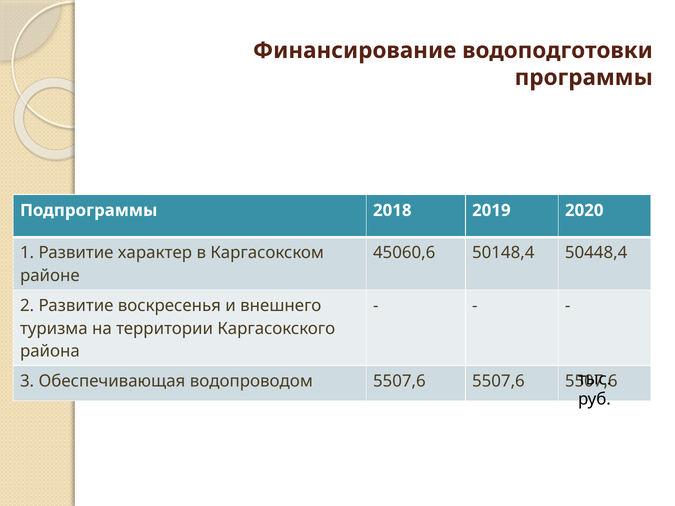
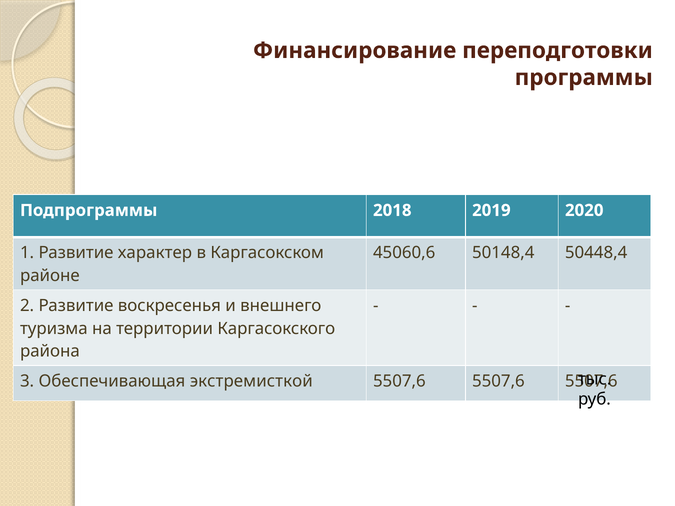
водоподготовки: водоподготовки -> переподготовки
водопроводом: водопроводом -> экстремисткой
